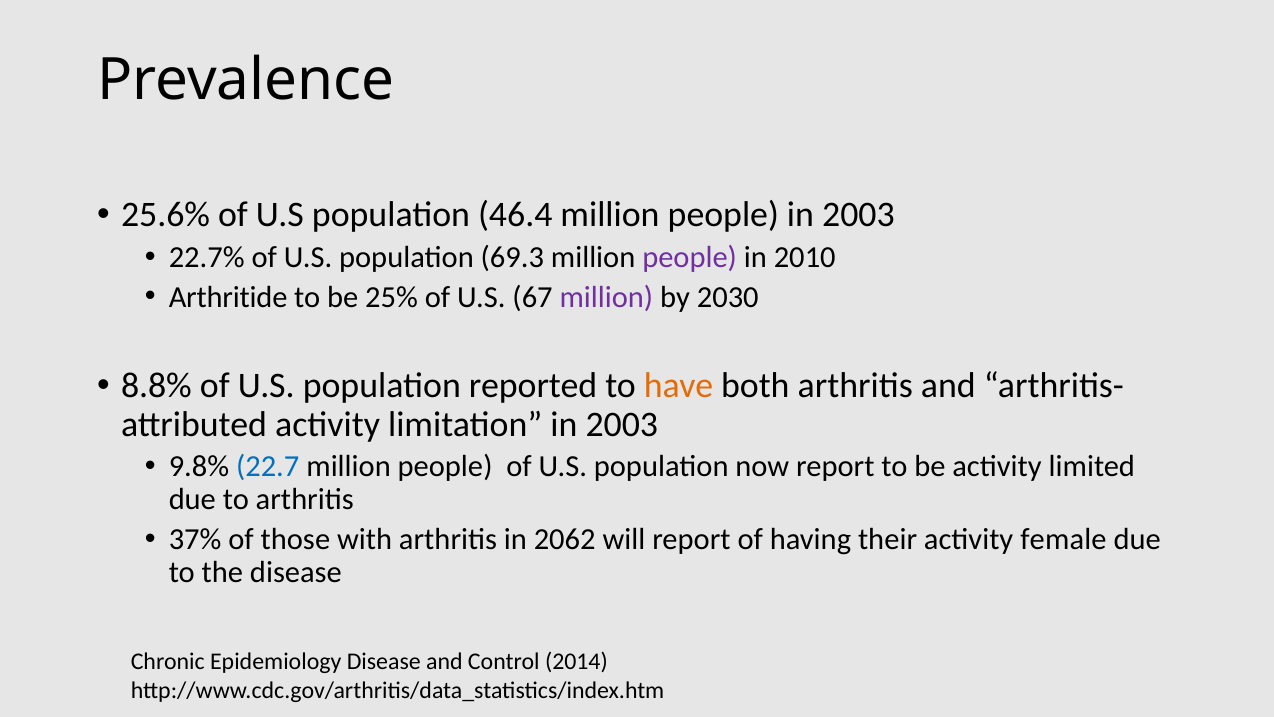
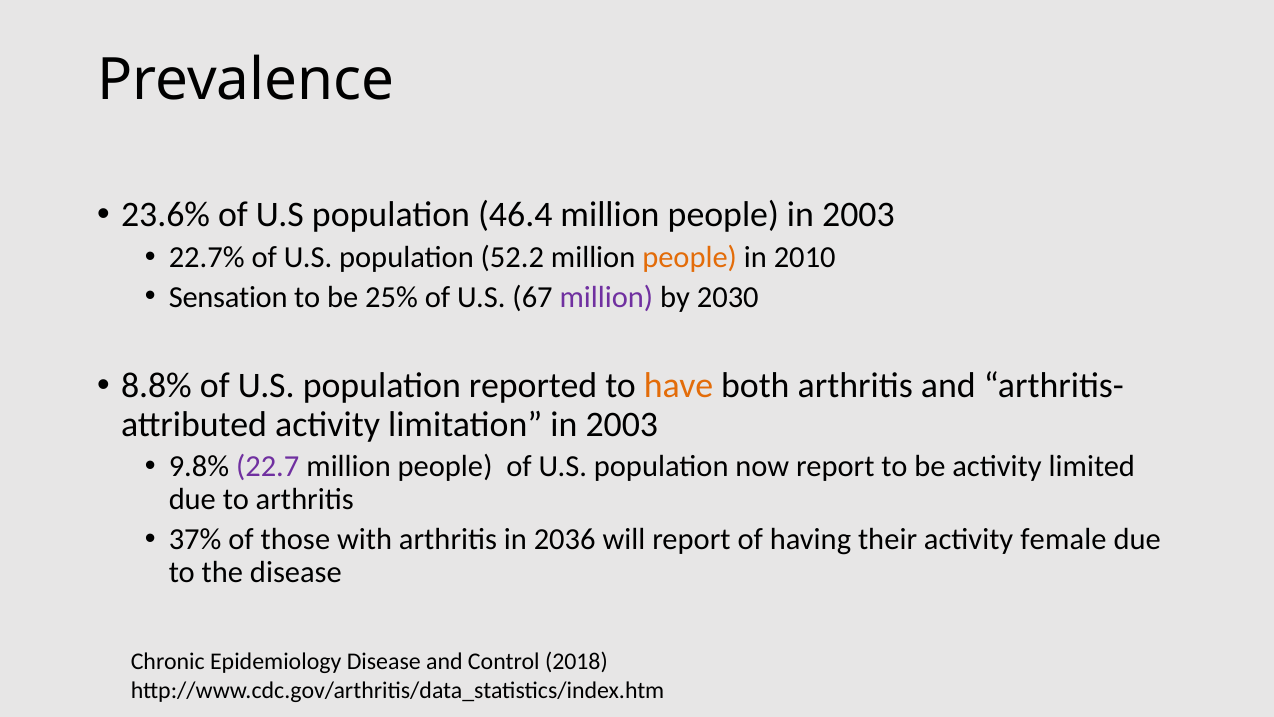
25.6%: 25.6% -> 23.6%
69.3: 69.3 -> 52.2
people at (690, 257) colour: purple -> orange
Arthritide: Arthritide -> Sensation
22.7 colour: blue -> purple
2062: 2062 -> 2036
2014: 2014 -> 2018
